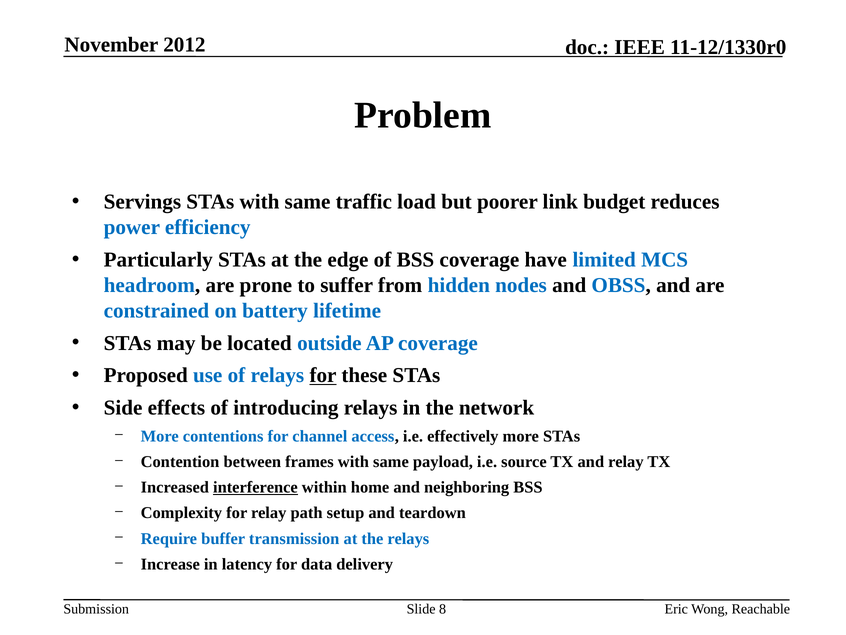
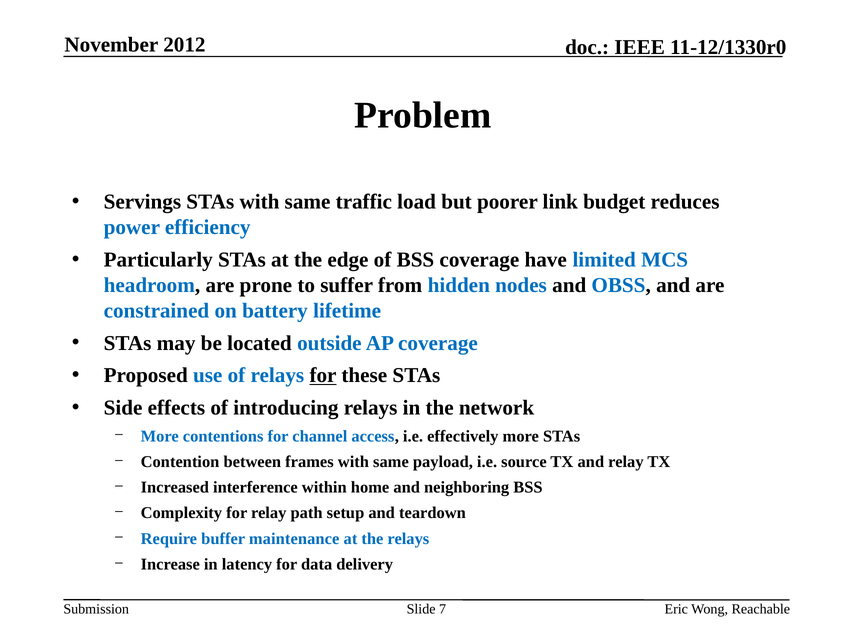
interference underline: present -> none
transmission: transmission -> maintenance
8: 8 -> 7
